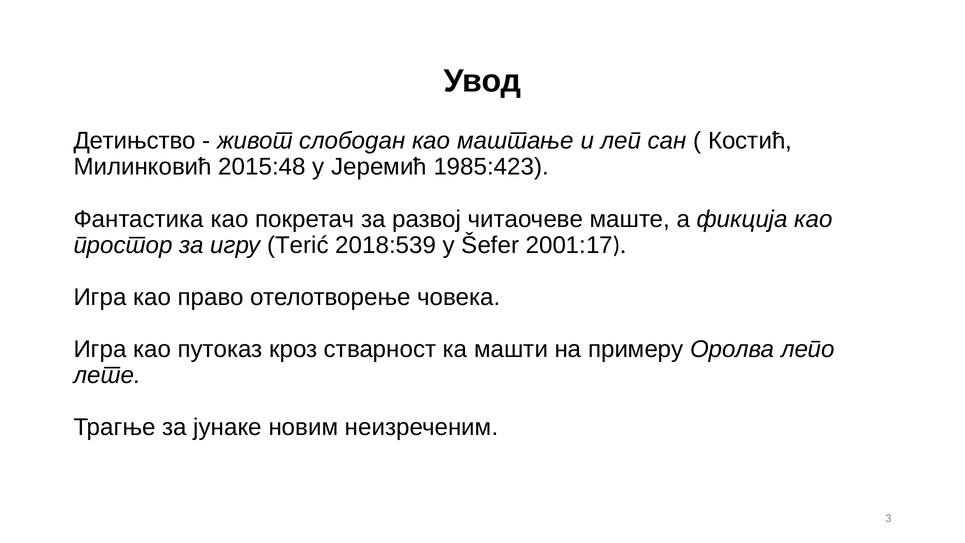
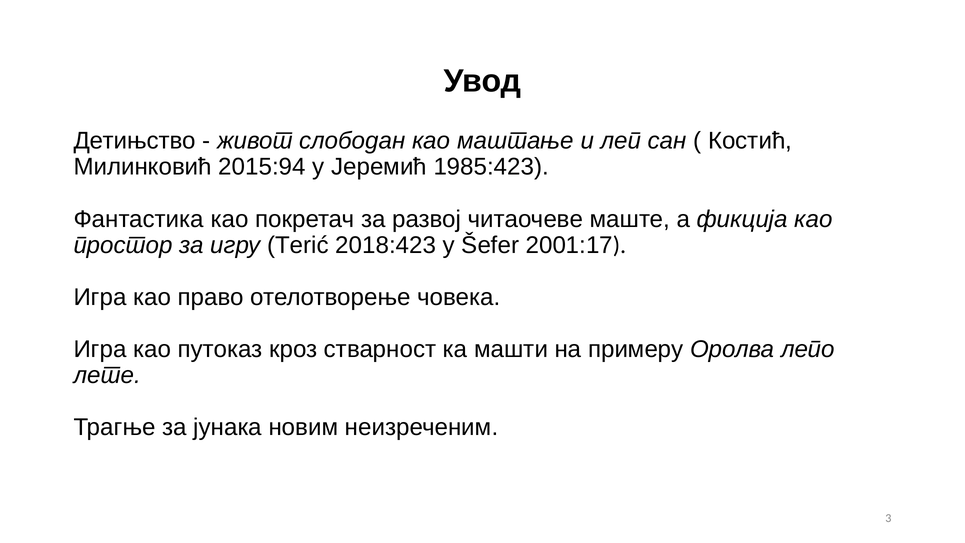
2015:48: 2015:48 -> 2015:94
2018:539: 2018:539 -> 2018:423
јунаке: јунаке -> јунака
